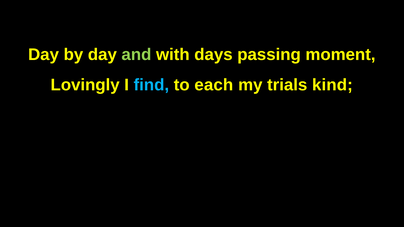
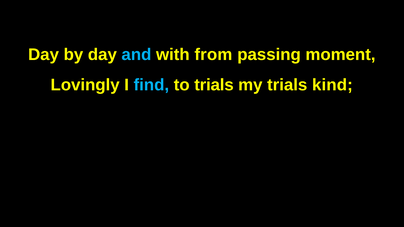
and colour: light green -> light blue
days: days -> from
to each: each -> trials
